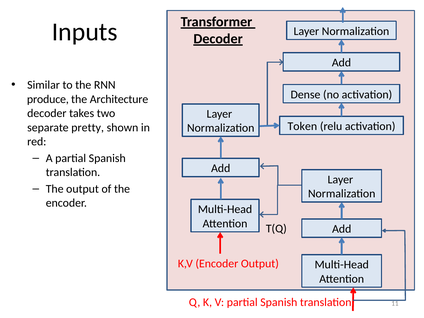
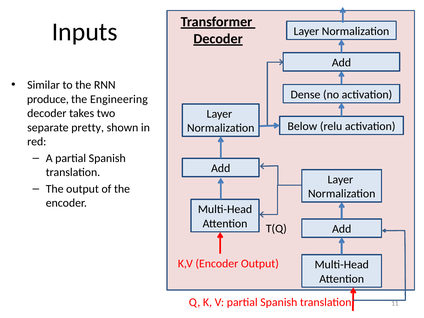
Architecture: Architecture -> Engineering
Token: Token -> Below
